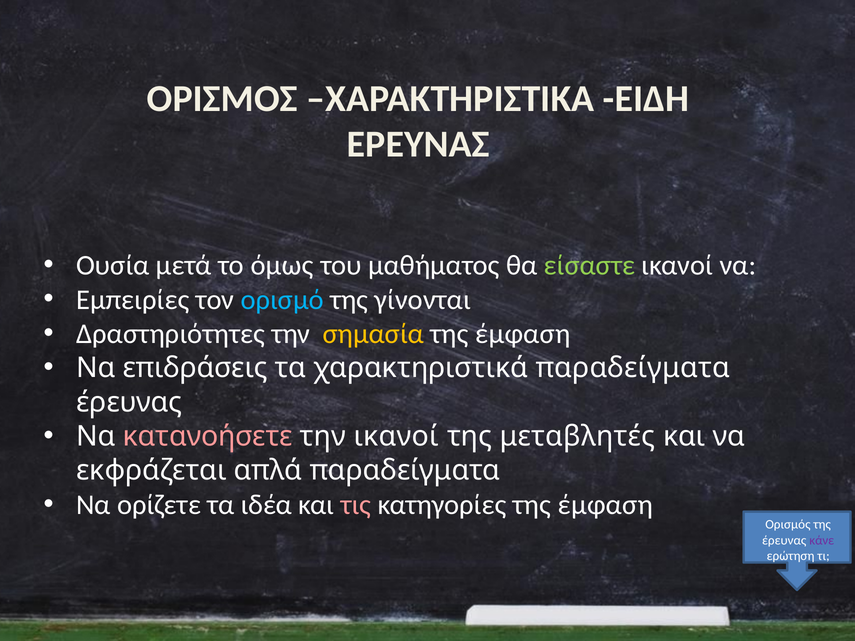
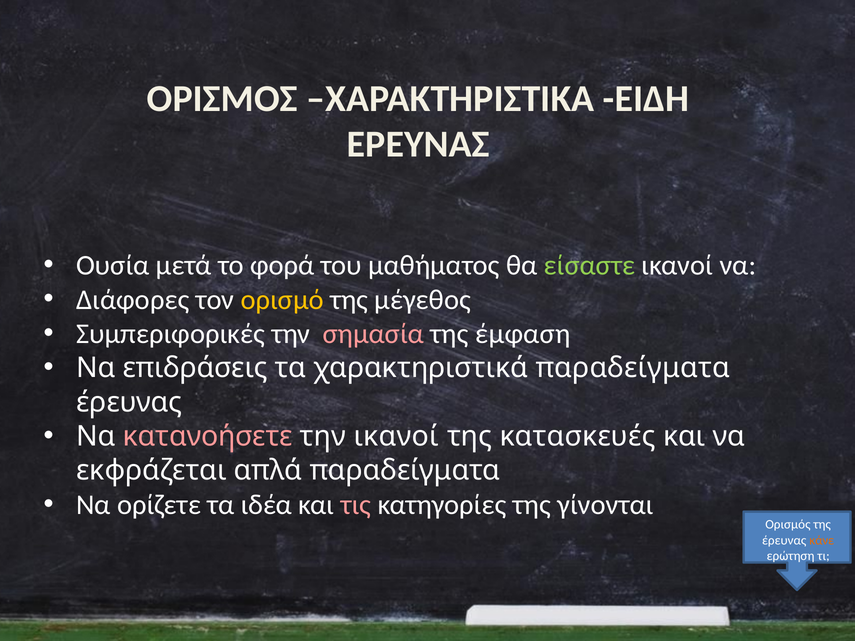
όμως: όμως -> φορά
Εμπειρίες: Εμπειρίες -> Διάφορες
ορισμό colour: light blue -> yellow
γίνονται: γίνονται -> μέγεθος
Δραστηριότητες: Δραστηριότητες -> Συμπεριφορικές
σημασία colour: yellow -> pink
μεταβλητές: μεταβλητές -> κατασκευές
κατηγορίες της έμφαση: έμφαση -> γίνονται
κάνε colour: purple -> orange
